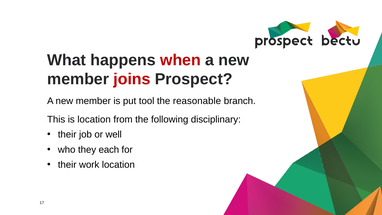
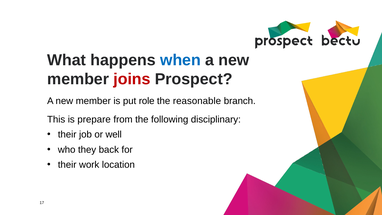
when colour: red -> blue
tool: tool -> role
is location: location -> prepare
each: each -> back
